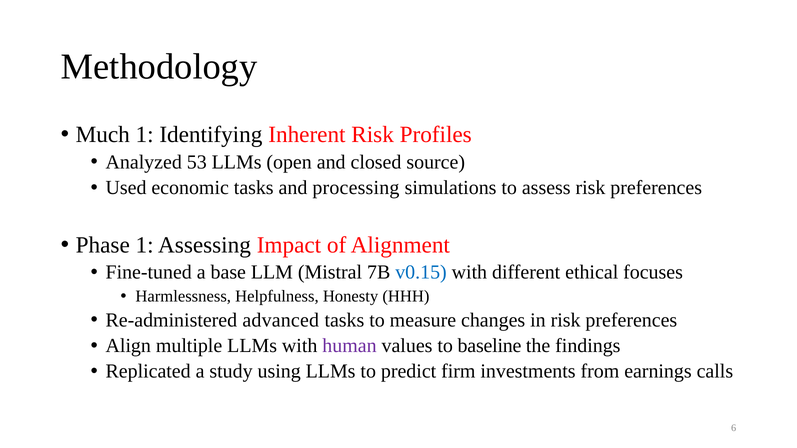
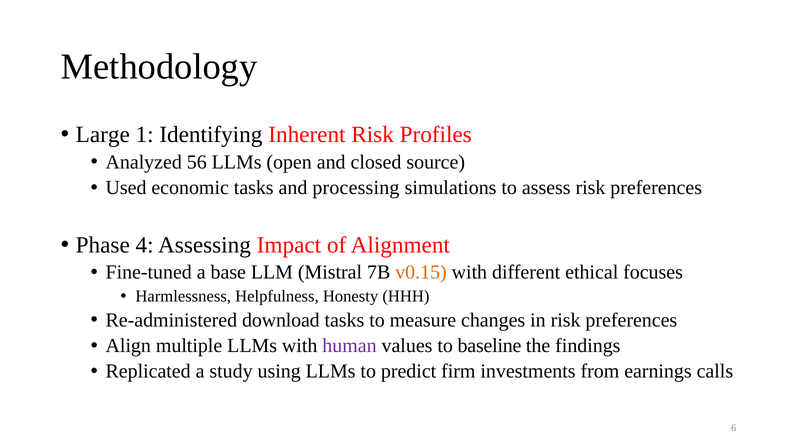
Much: Much -> Large
53: 53 -> 56
Phase 1: 1 -> 4
v0.15 colour: blue -> orange
advanced: advanced -> download
